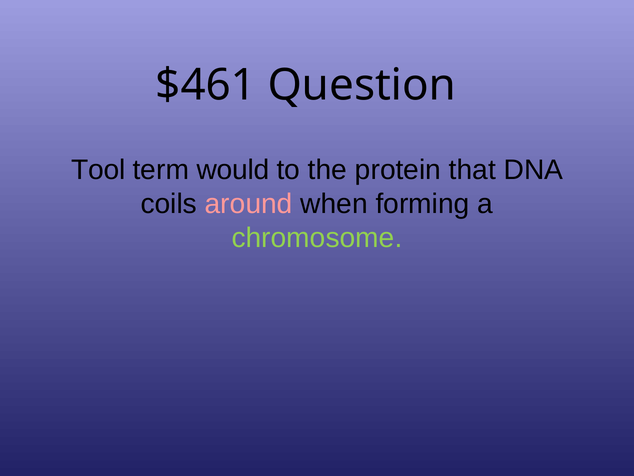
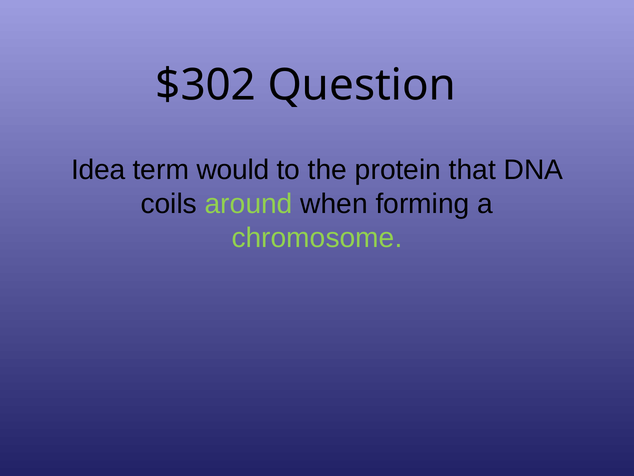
$461: $461 -> $302
Tool: Tool -> Idea
around colour: pink -> light green
